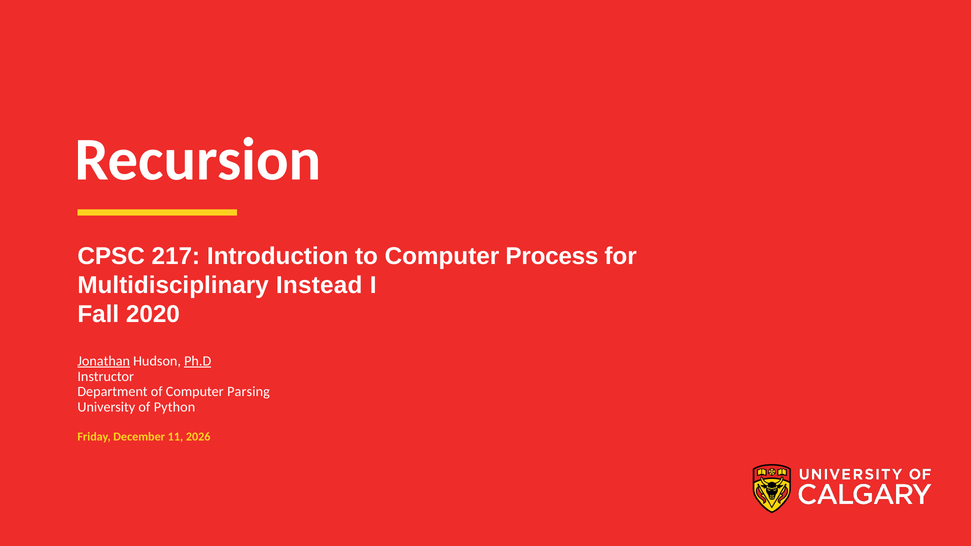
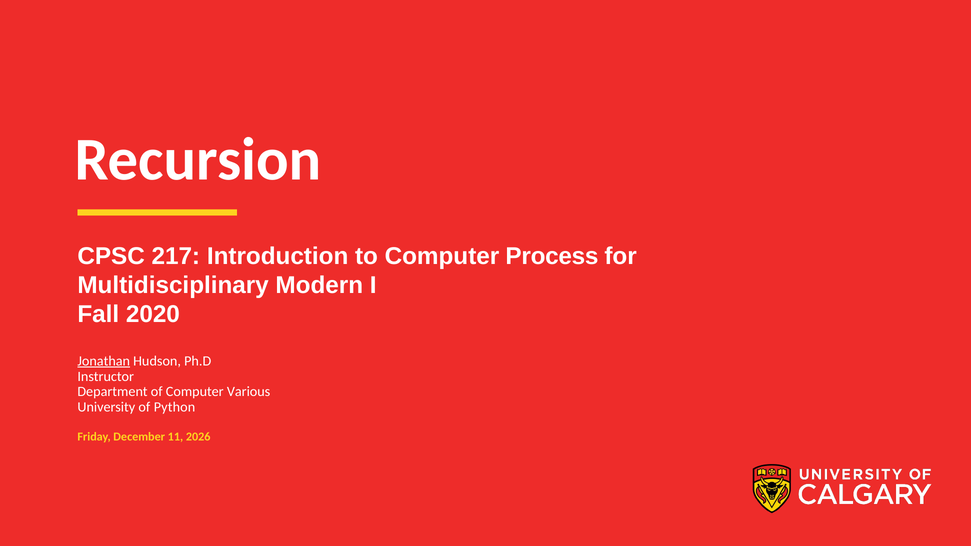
Instead: Instead -> Modern
Ph.D underline: present -> none
Parsing: Parsing -> Various
